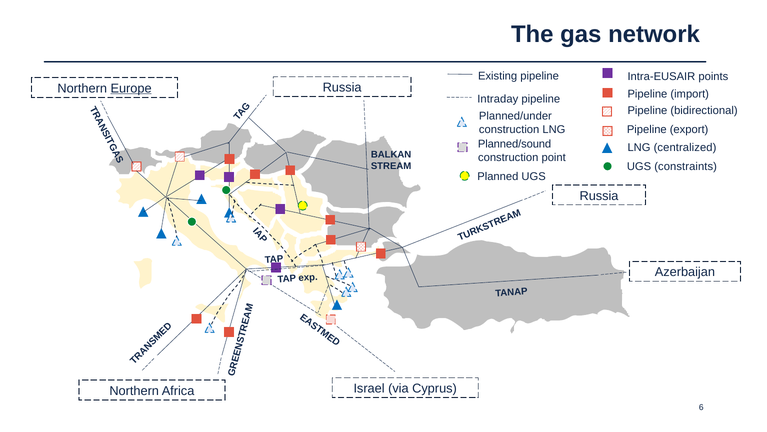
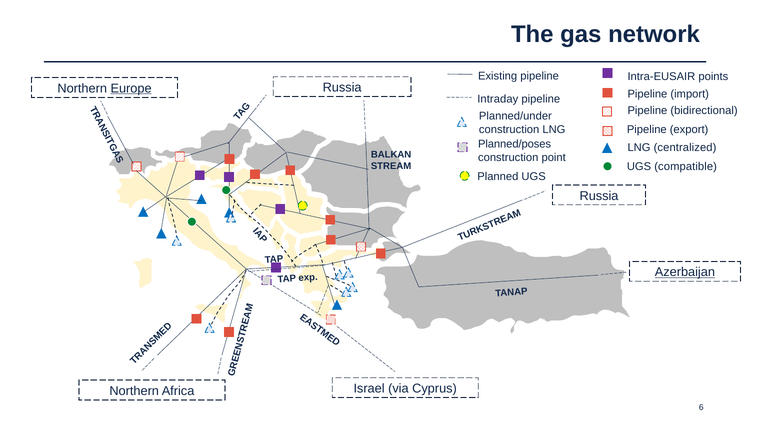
Planned/sound: Planned/sound -> Planned/poses
constraints: constraints -> compatible
Azerbaijan underline: none -> present
